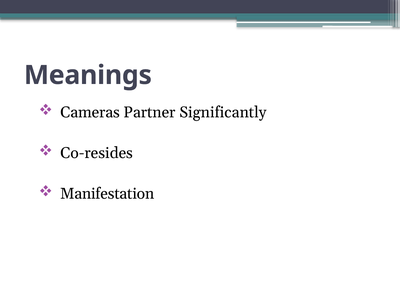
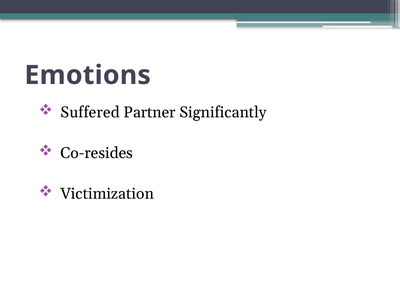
Meanings: Meanings -> Emotions
Cameras: Cameras -> Suffered
Manifestation: Manifestation -> Victimization
